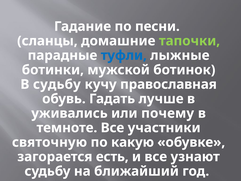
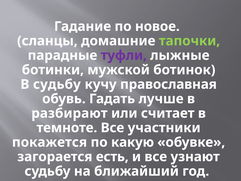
песни: песни -> новое
туфли colour: blue -> purple
уживались: уживались -> разбирают
почему: почему -> считает
святочную: святочную -> покажется
